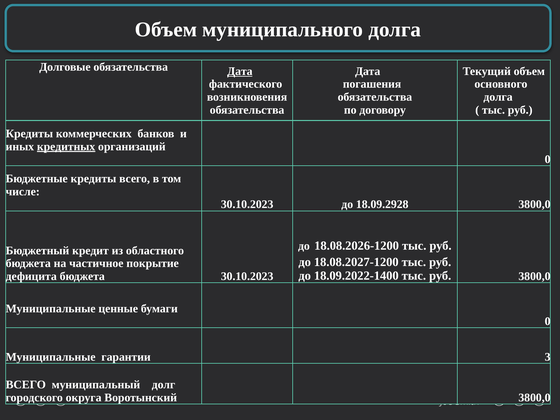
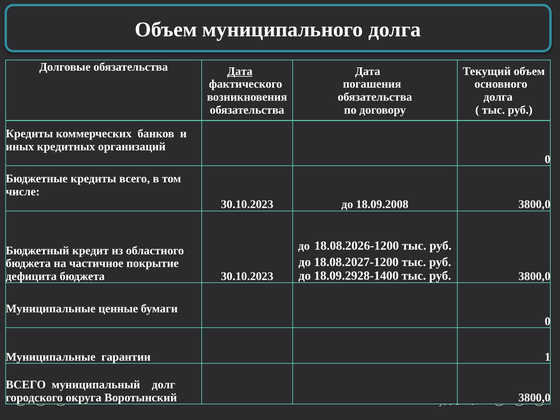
кредитных underline: present -> none
18.09.2928: 18.09.2928 -> 18.09.2008
18.09.2022-1400: 18.09.2022-1400 -> 18.09.2928-1400
3: 3 -> 1
